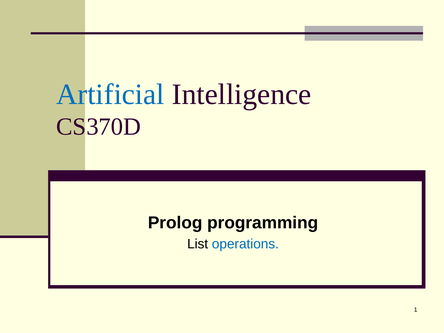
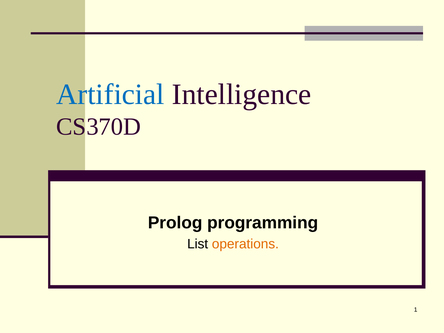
operations colour: blue -> orange
